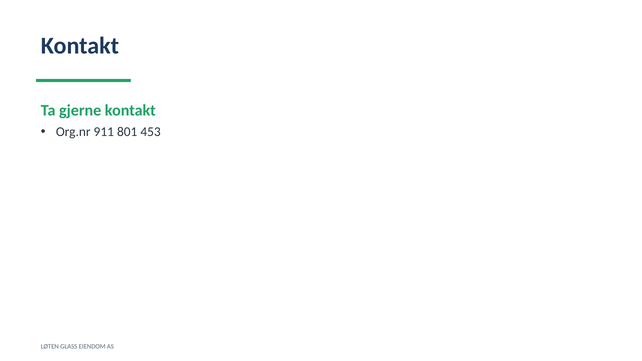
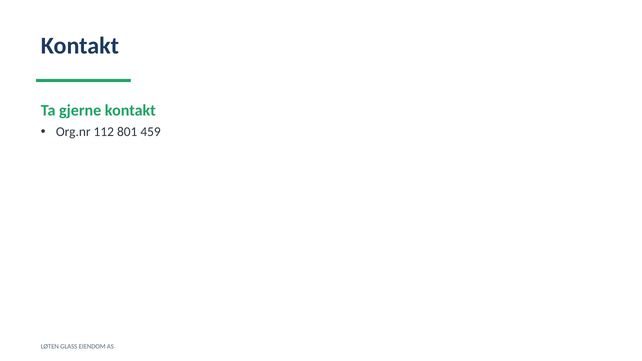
911: 911 -> 112
453: 453 -> 459
